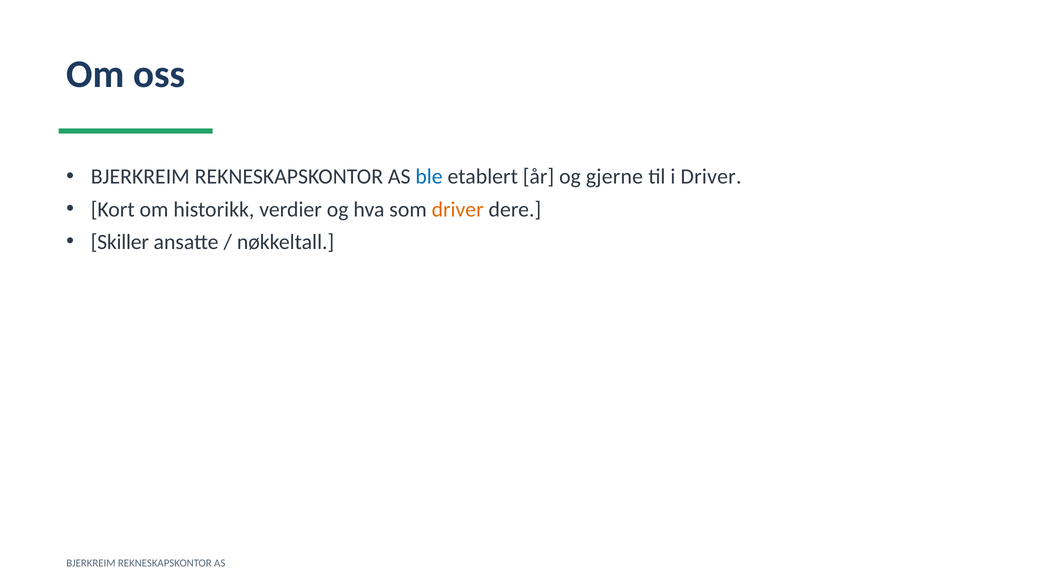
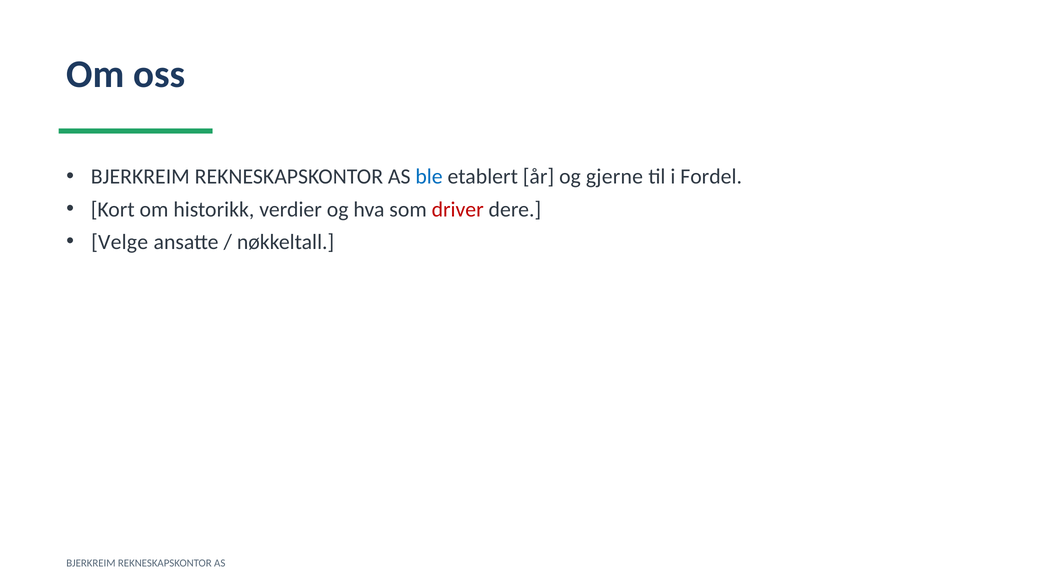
i Driver: Driver -> Fordel
driver at (458, 209) colour: orange -> red
Skiller: Skiller -> Velge
